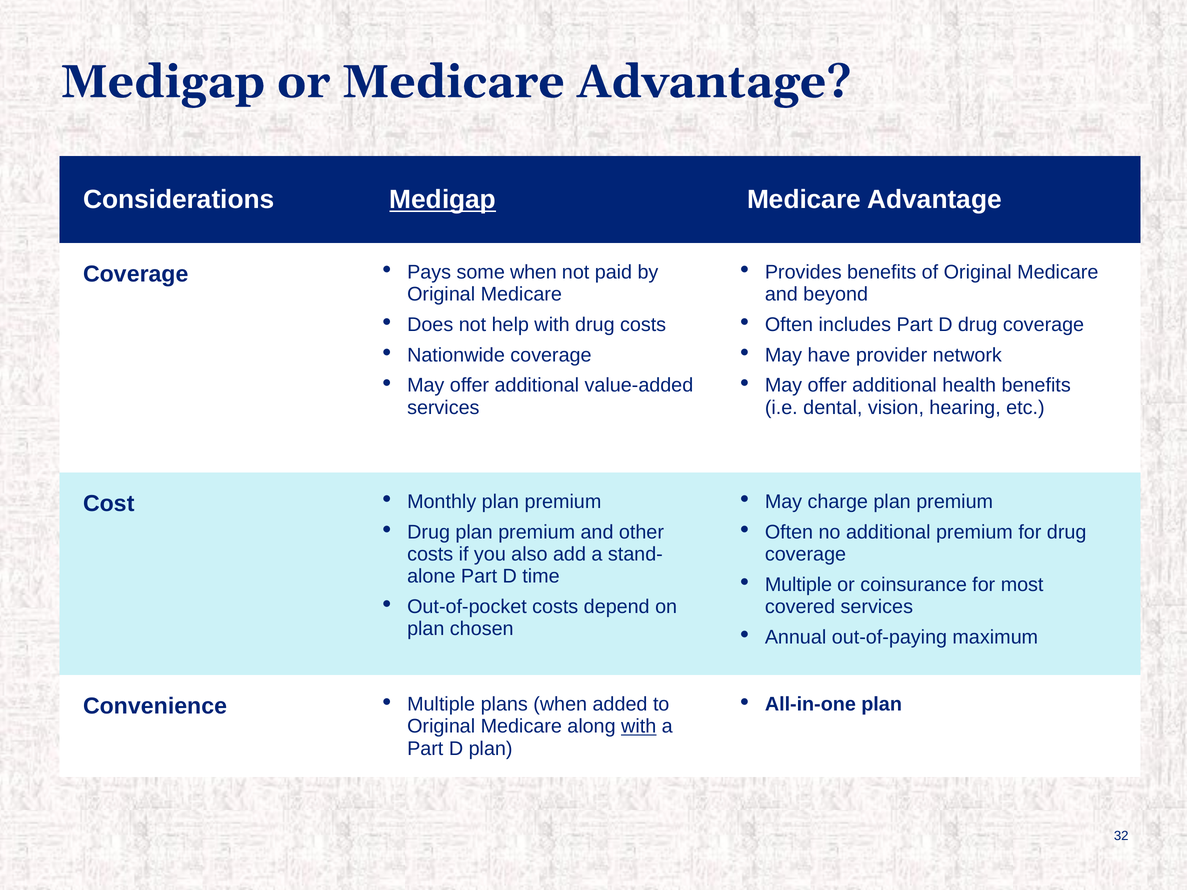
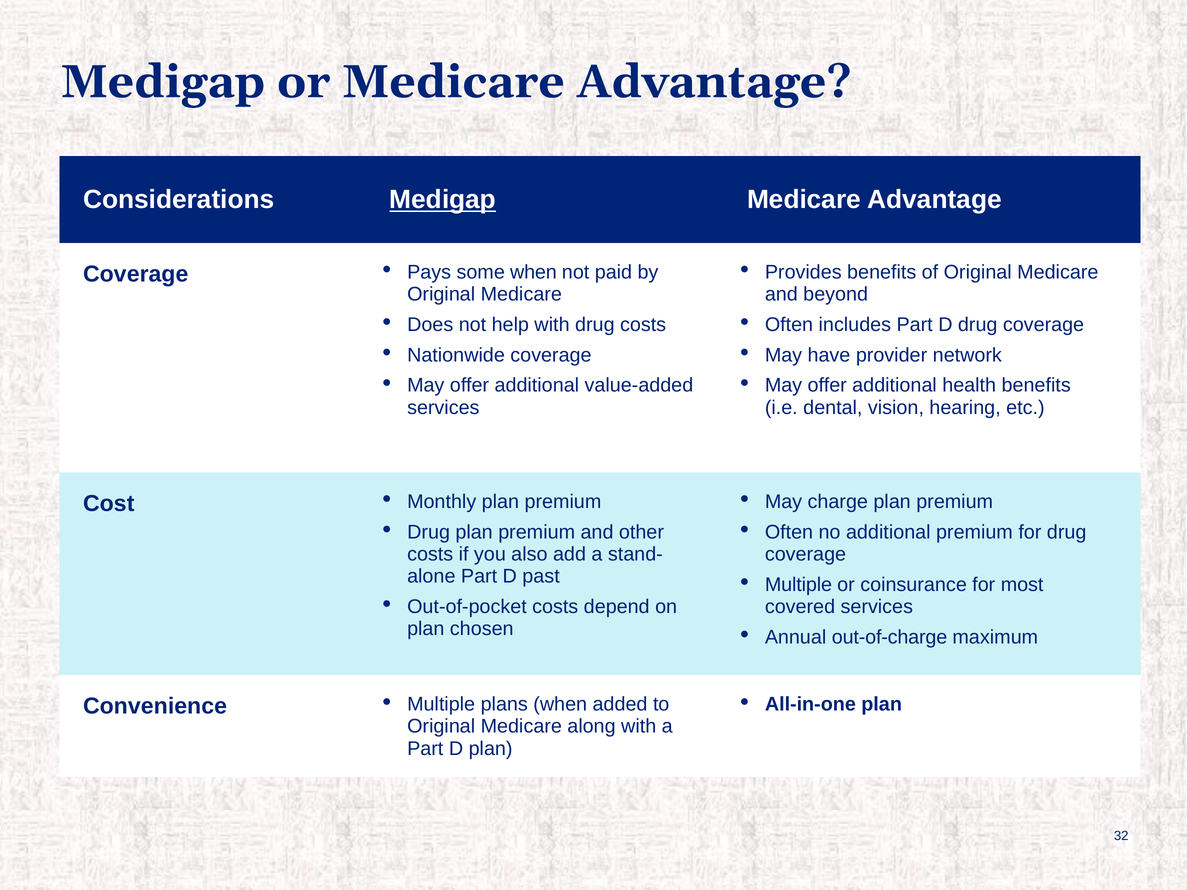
time: time -> past
out-of-paying: out-of-paying -> out-of-charge
with at (639, 727) underline: present -> none
